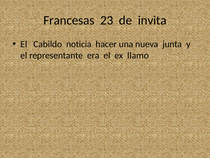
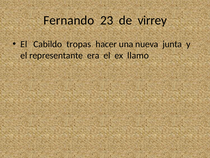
Francesas: Francesas -> Fernando
invita: invita -> virrey
noticia: noticia -> tropas
